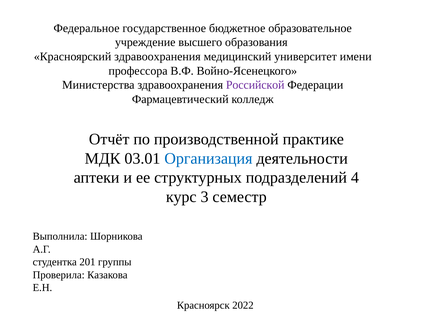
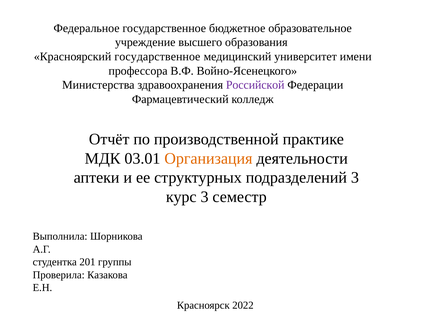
Красноярский здравоохранения: здравоохранения -> государственное
Организация colour: blue -> orange
подразделений 4: 4 -> 3
